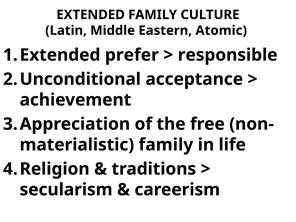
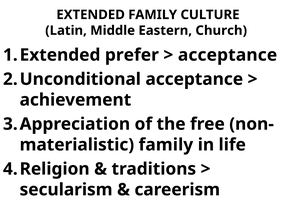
Atomic: Atomic -> Church
responsible at (228, 55): responsible -> acceptance
